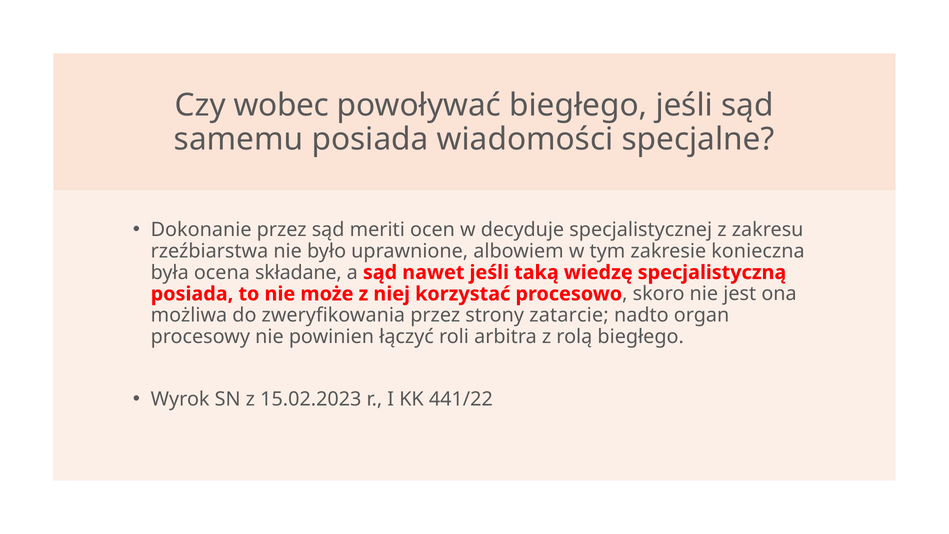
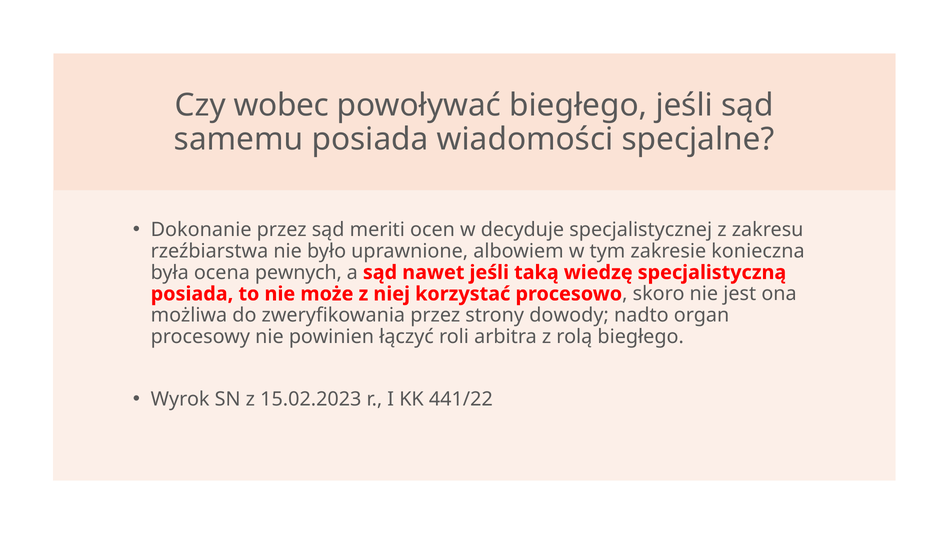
składane: składane -> pewnych
zatarcie: zatarcie -> dowody
